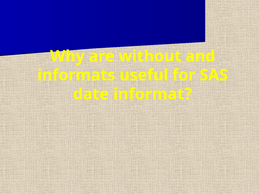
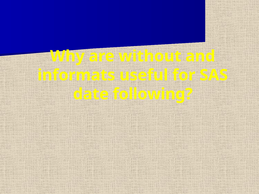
informat: informat -> following
